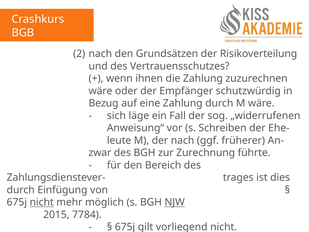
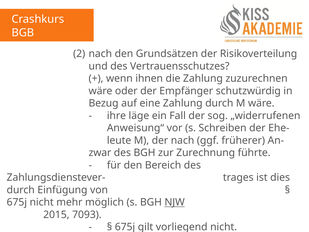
sich: sich -> ihre
nicht at (42, 202) underline: present -> none
7784: 7784 -> 7093
